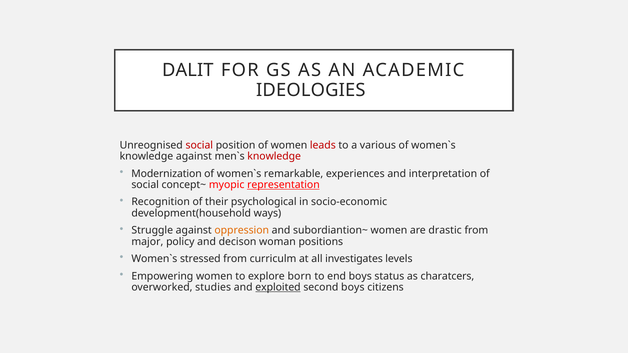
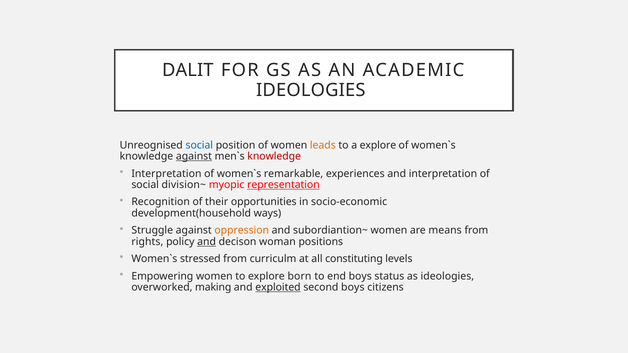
social at (199, 145) colour: red -> blue
leads colour: red -> orange
a various: various -> explore
against at (194, 157) underline: none -> present
Modernization at (167, 174): Modernization -> Interpretation
concept~: concept~ -> division~
psychological: psychological -> opportunities
drastic: drastic -> means
major: major -> rights
and at (207, 242) underline: none -> present
investigates: investigates -> constituting
as charatcers: charatcers -> ideologies
studies: studies -> making
